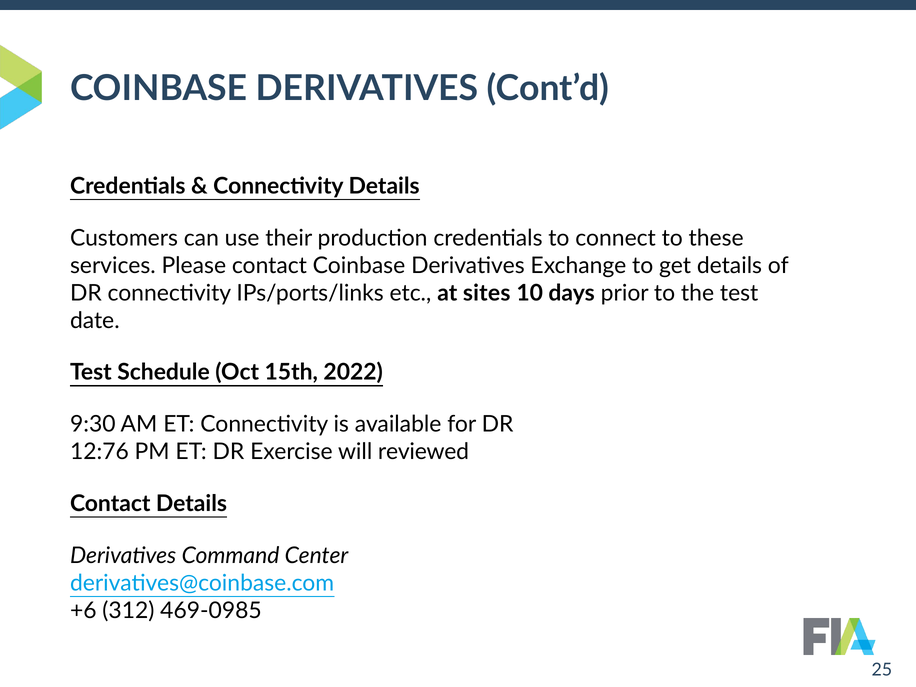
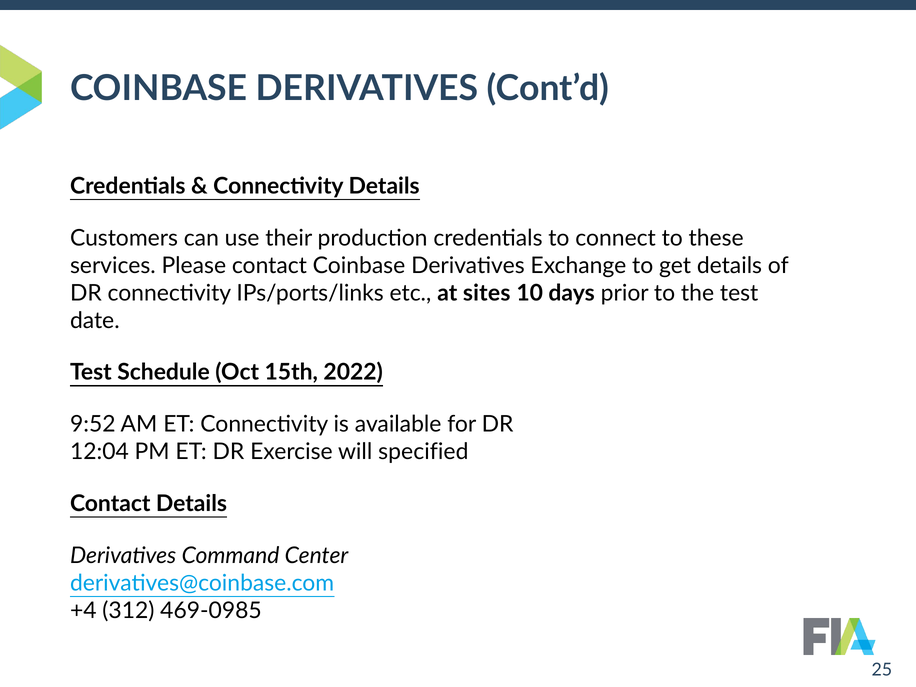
9:30: 9:30 -> 9:52
12:76: 12:76 -> 12:04
reviewed: reviewed -> specified
+6: +6 -> +4
